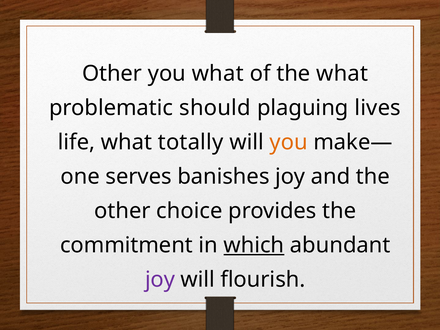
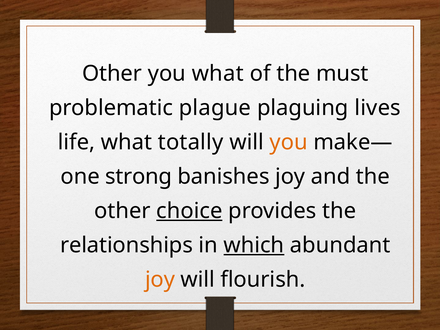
the what: what -> must
should: should -> plague
serves: serves -> strong
choice underline: none -> present
commitment: commitment -> relationships
joy at (160, 280) colour: purple -> orange
